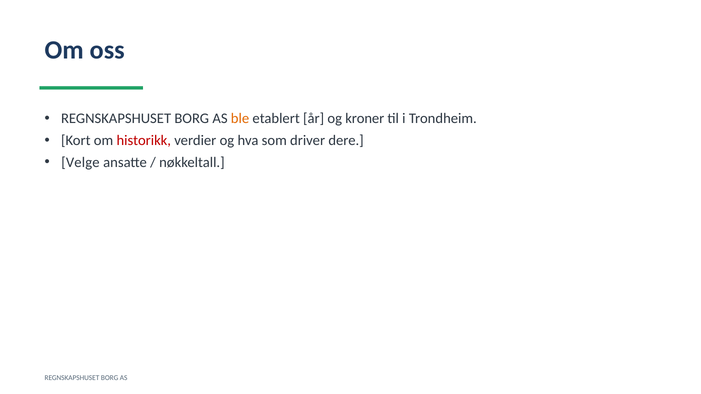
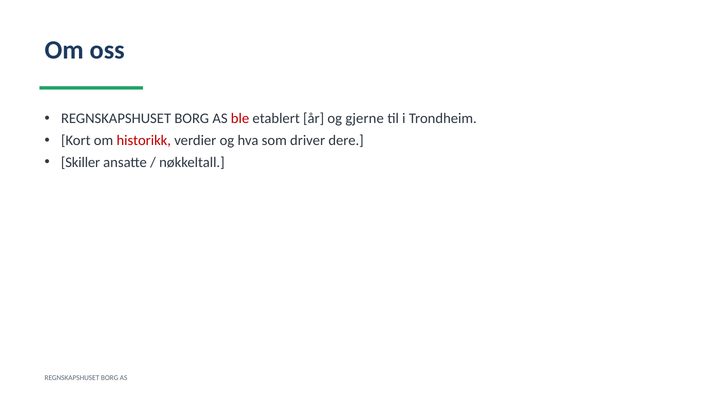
ble colour: orange -> red
kroner: kroner -> gjerne
Velge: Velge -> Skiller
